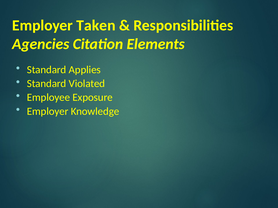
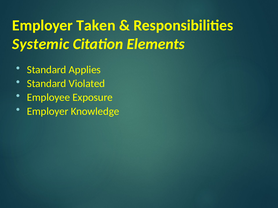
Agencies: Agencies -> Systemic
